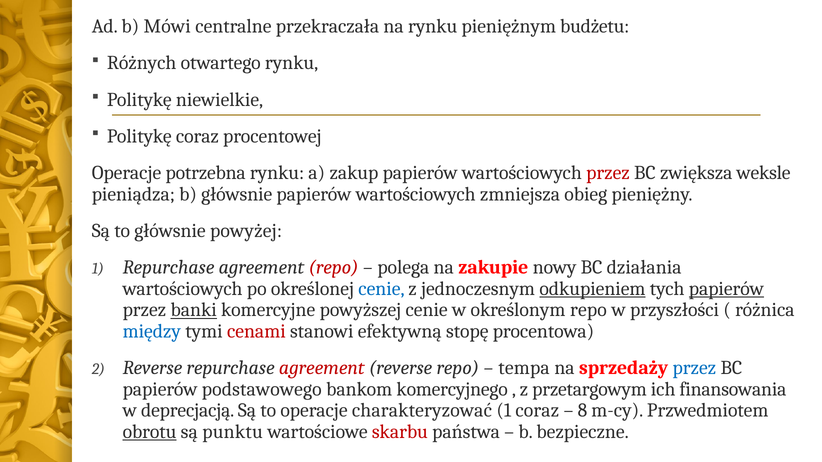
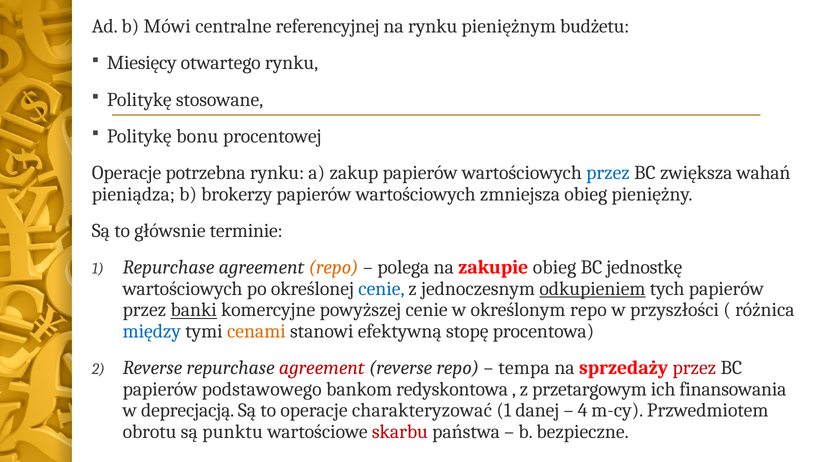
przekraczała: przekraczała -> referencyjnej
Różnych: Różnych -> Miesięcy
niewielkie: niewielkie -> stosowane
Politykę coraz: coraz -> bonu
przez at (608, 173) colour: red -> blue
weksle: weksle -> wahań
b główsnie: główsnie -> brokerzy
powyżej: powyżej -> terminie
repo at (334, 268) colour: red -> orange
zakupie nowy: nowy -> obieg
działania: działania -> jednostkę
papierów at (726, 289) underline: present -> none
cenami colour: red -> orange
przez at (694, 368) colour: blue -> red
komercyjnego: komercyjnego -> redyskontowa
1 coraz: coraz -> danej
8: 8 -> 4
obrotu underline: present -> none
